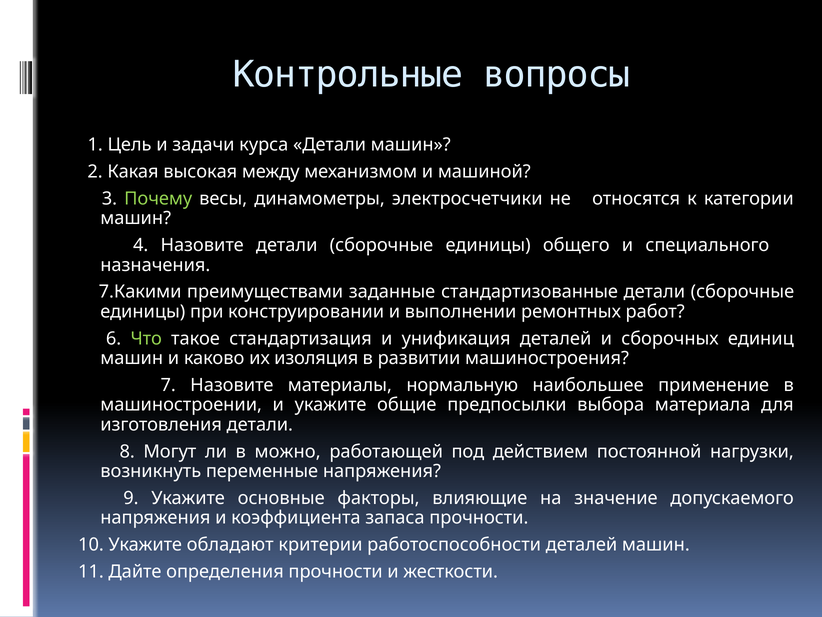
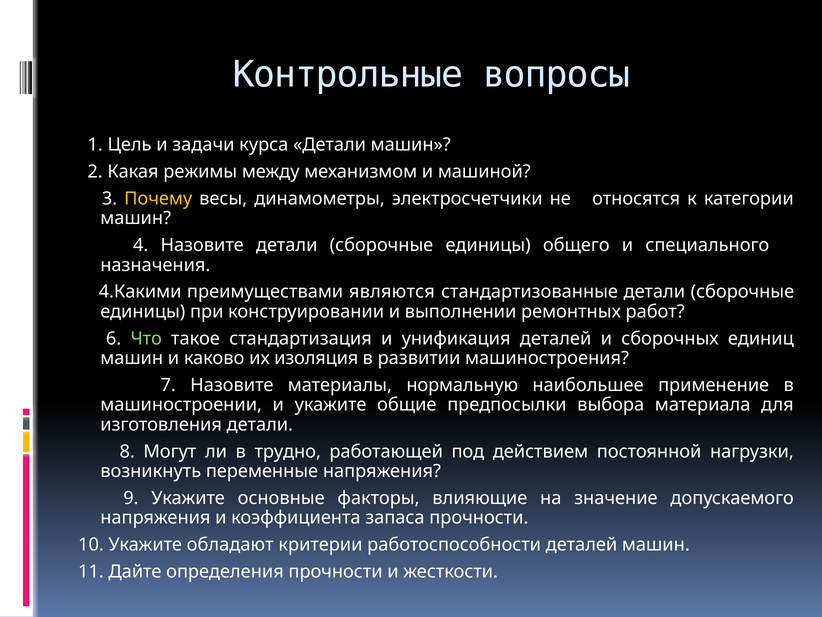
высокая: высокая -> режимы
Почему colour: light green -> yellow
7.Какими: 7.Какими -> 4.Какими
заданные: заданные -> являются
можно: можно -> трудно
